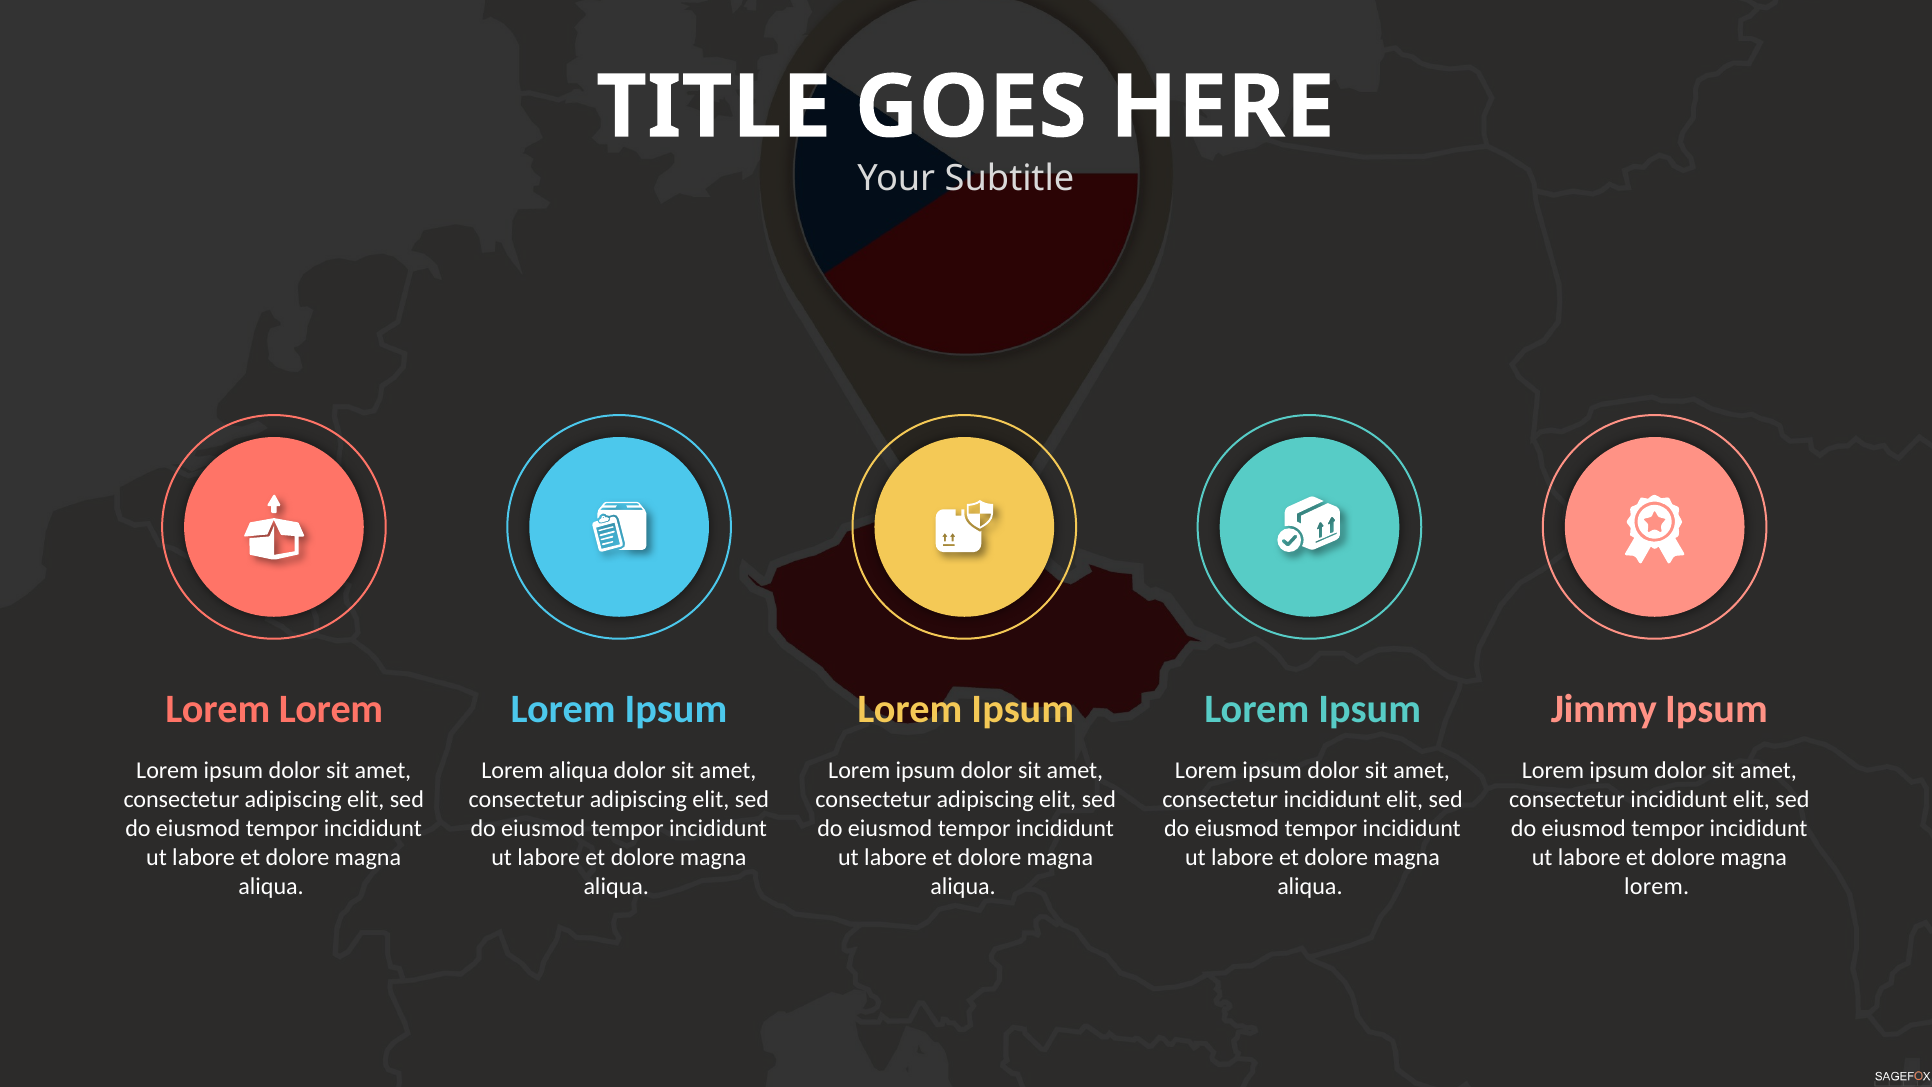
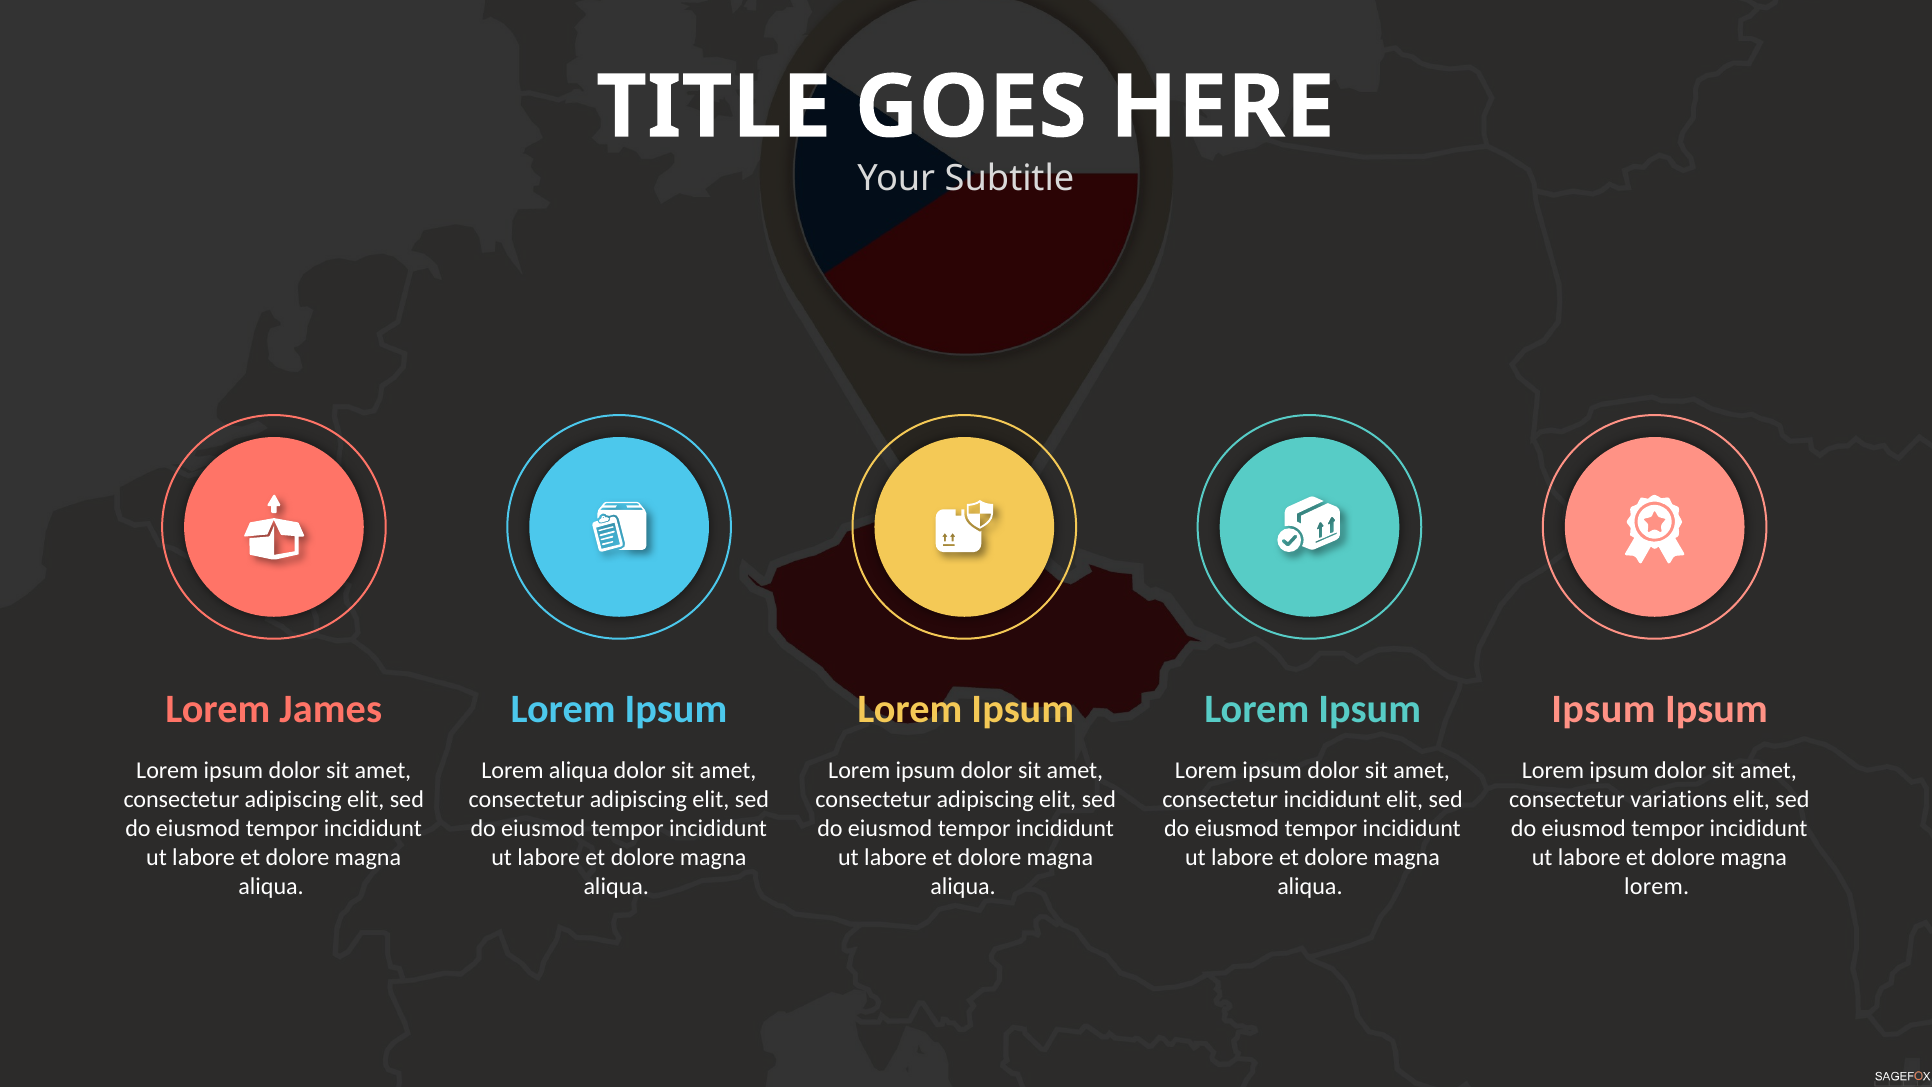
Lorem at (331, 709): Lorem -> James
Jimmy at (1604, 709): Jimmy -> Ipsum
incididunt at (1679, 799): incididunt -> variations
